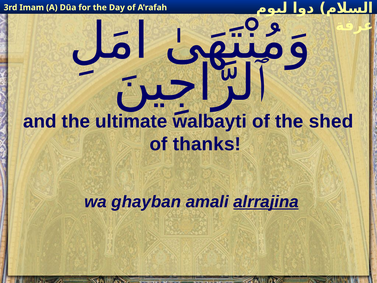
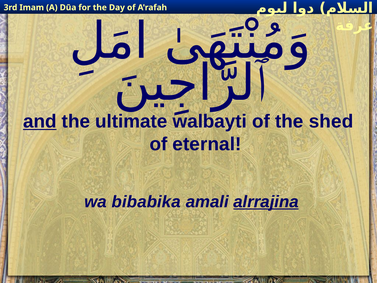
and underline: none -> present
thanks: thanks -> eternal
ghayban: ghayban -> bibabika
